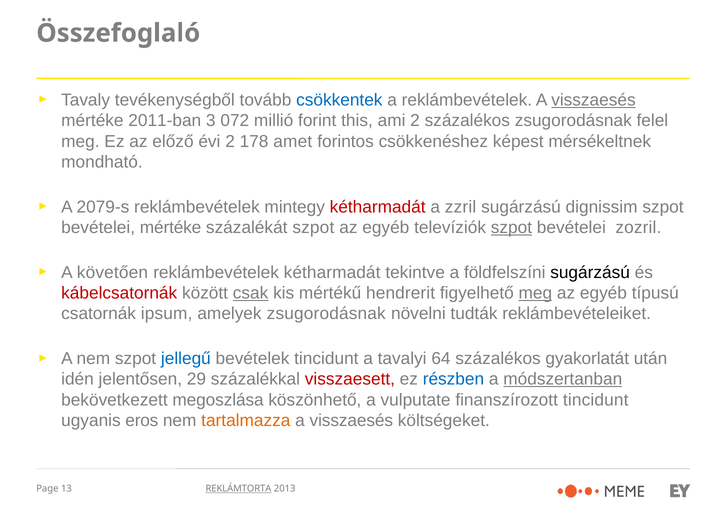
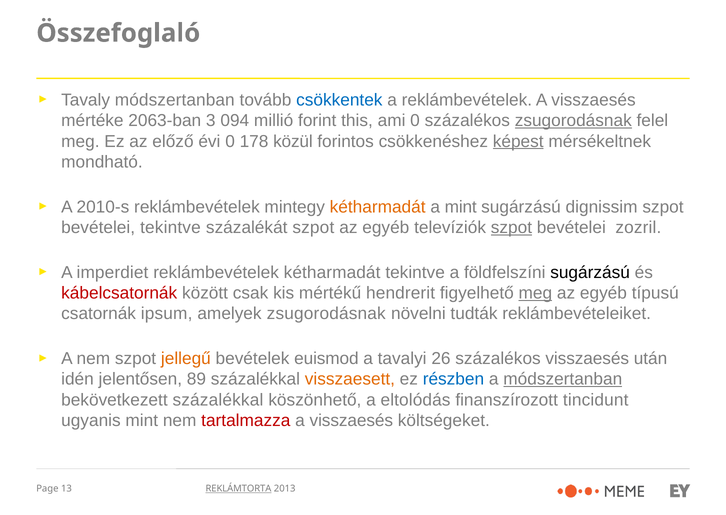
Tavaly tevékenységből: tevékenységből -> módszertanban
visszaesés at (593, 100) underline: present -> none
2011-ban: 2011-ban -> 2063-ban
072: 072 -> 094
ami 2: 2 -> 0
zsugorodásnak at (573, 121) underline: none -> present
évi 2: 2 -> 0
amet: amet -> közül
képest underline: none -> present
2079-s: 2079-s -> 2010-s
kétharmadát at (378, 207) colour: red -> orange
a zzril: zzril -> mint
bevételei mértéke: mértéke -> tekintve
követően: követően -> imperdiet
csak underline: present -> none
jellegű colour: blue -> orange
bevételek tincidunt: tincidunt -> euismod
64: 64 -> 26
százalékos gyakorlatát: gyakorlatát -> visszaesés
29: 29 -> 89
visszaesett colour: red -> orange
bekövetkezett megoszlása: megoszlása -> százalékkal
vulputate: vulputate -> eltolódás
ugyanis eros: eros -> mint
tartalmazza colour: orange -> red
